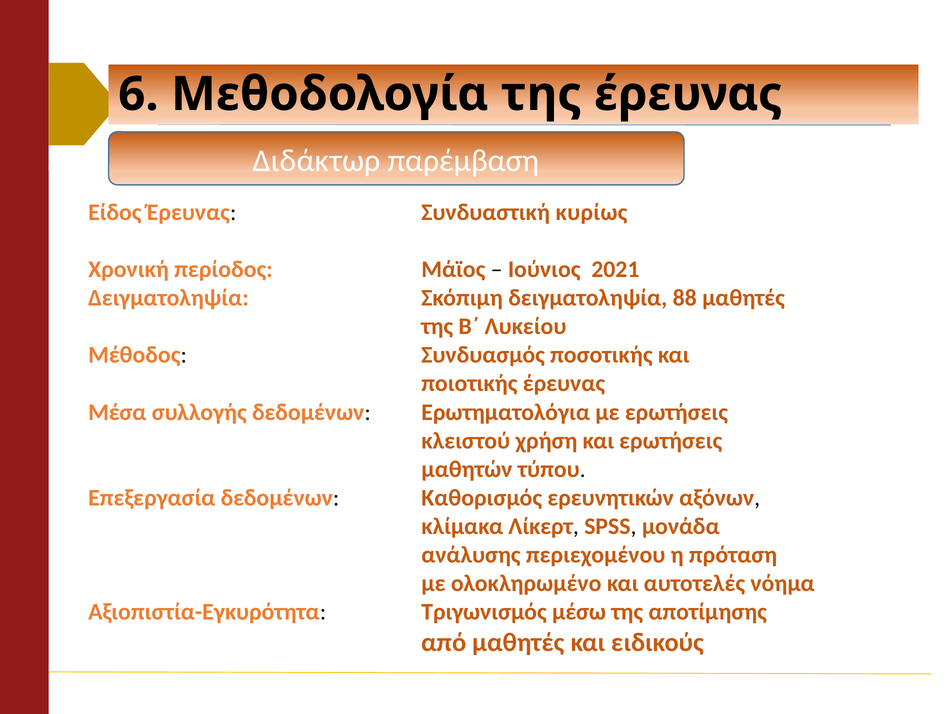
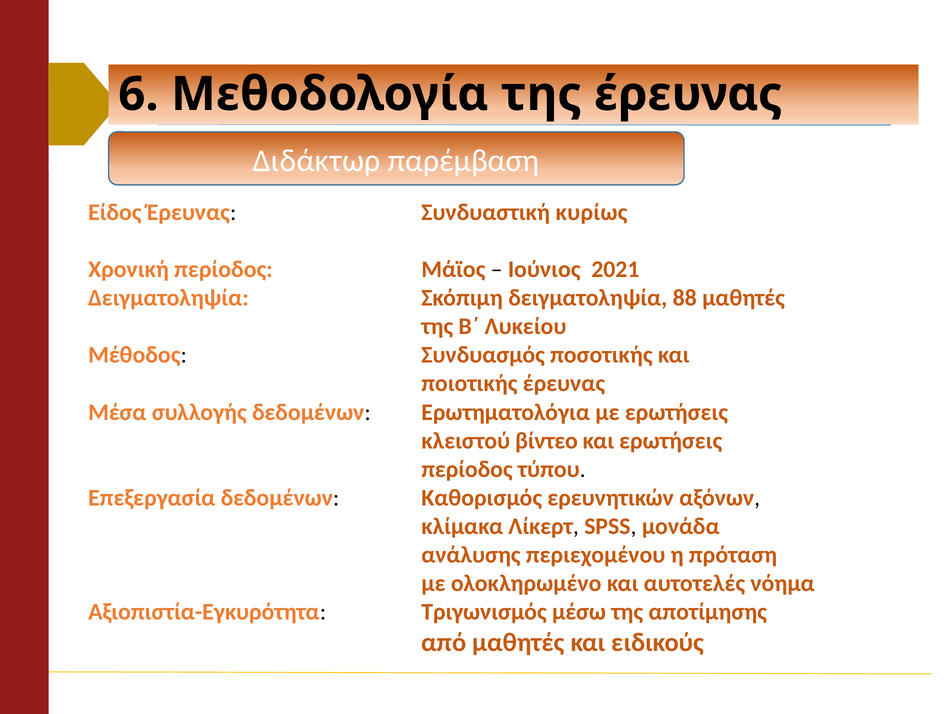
χρήση: χρήση -> βίντεο
μαθητών at (467, 469): μαθητών -> περίοδος
